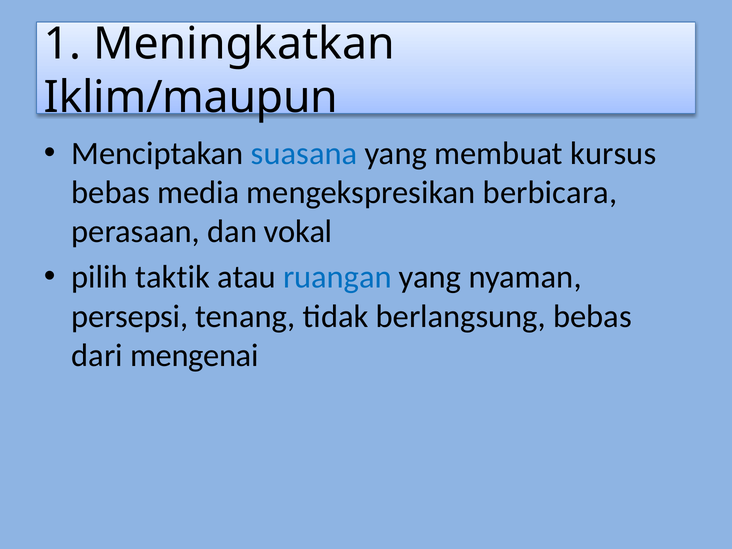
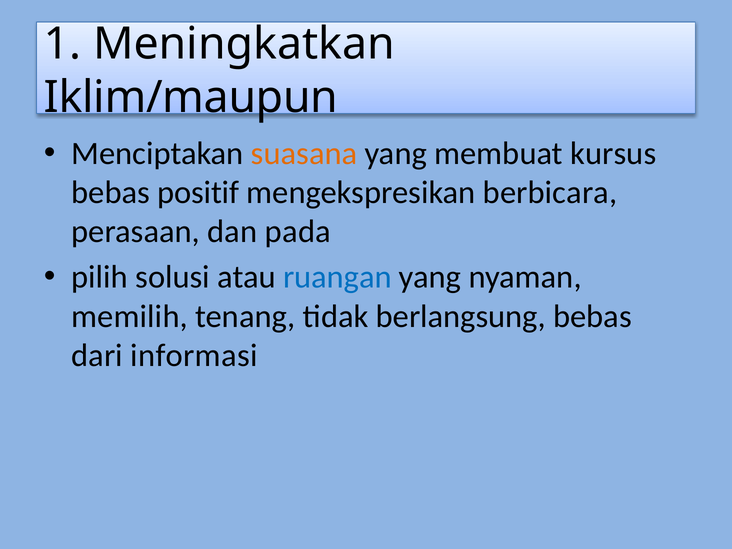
suasana colour: blue -> orange
media: media -> positif
vokal: vokal -> pada
taktik: taktik -> solusi
persepsi: persepsi -> memilih
mengenai: mengenai -> informasi
